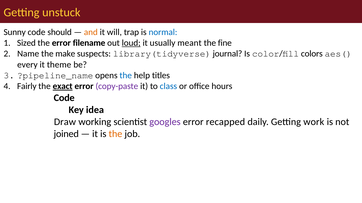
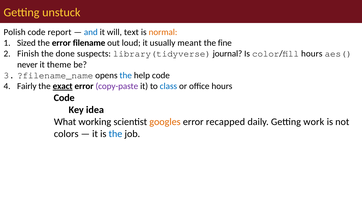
Sunny: Sunny -> Polish
should: should -> report
and colour: orange -> blue
trap: trap -> text
normal colour: blue -> orange
loud underline: present -> none
Name: Name -> Finish
make: make -> done
color/fill colors: colors -> hours
every: every -> never
?pipeline_name: ?pipeline_name -> ?filename_name
help titles: titles -> code
Draw: Draw -> What
googles colour: purple -> orange
joined: joined -> colors
the at (115, 134) colour: orange -> blue
